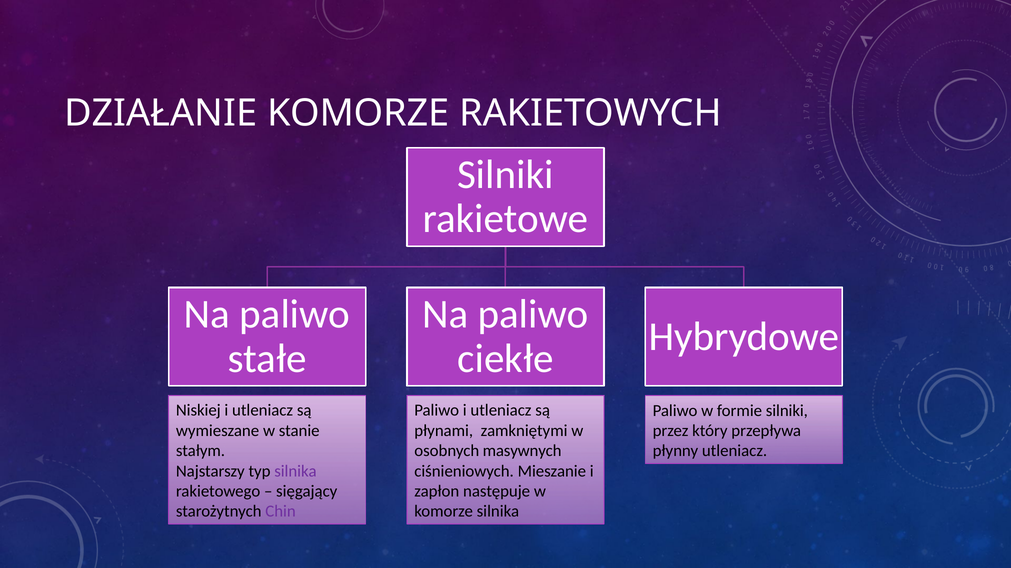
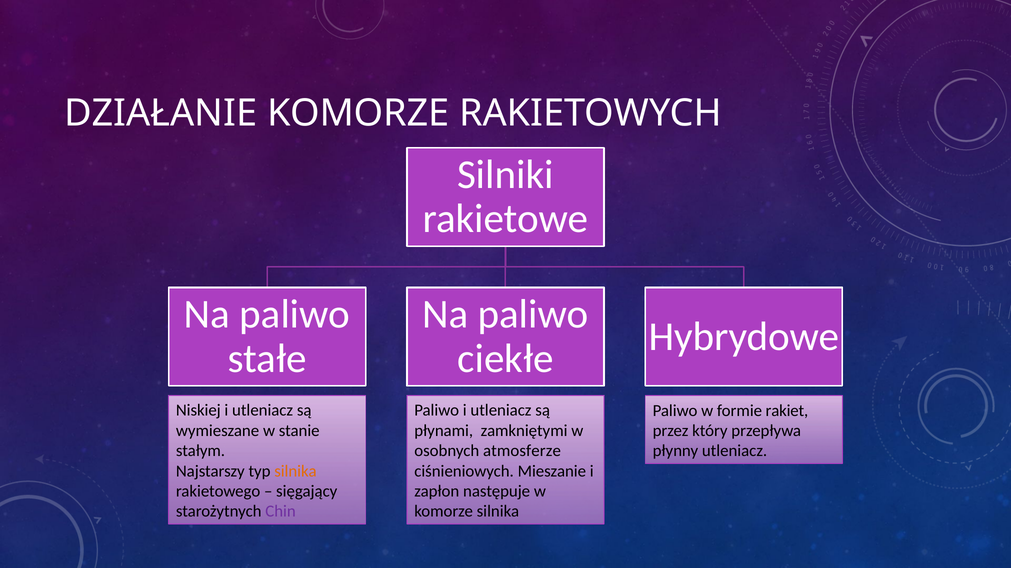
formie silniki: silniki -> rakiet
masywnych: masywnych -> atmosferze
silnika at (295, 472) colour: purple -> orange
